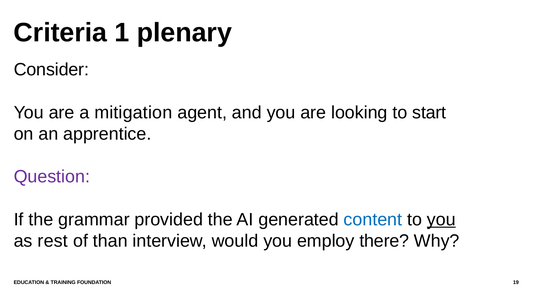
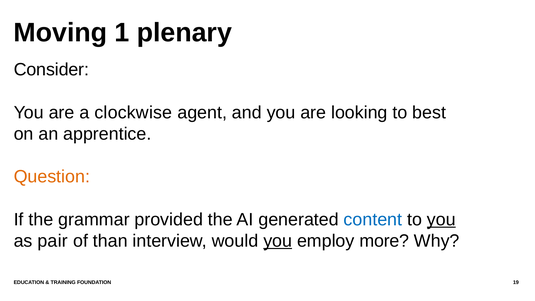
Criteria: Criteria -> Moving
mitigation: mitigation -> clockwise
start: start -> best
Question colour: purple -> orange
rest: rest -> pair
you at (278, 241) underline: none -> present
there: there -> more
